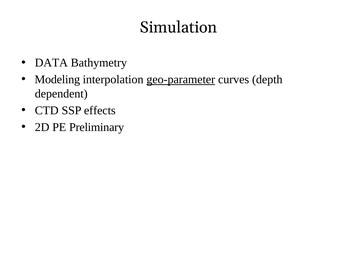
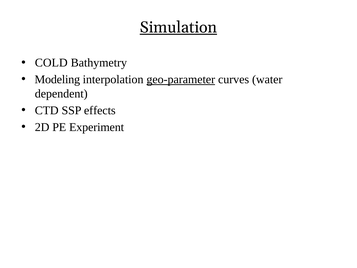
Simulation underline: none -> present
DATA: DATA -> COLD
depth: depth -> water
Preliminary: Preliminary -> Experiment
